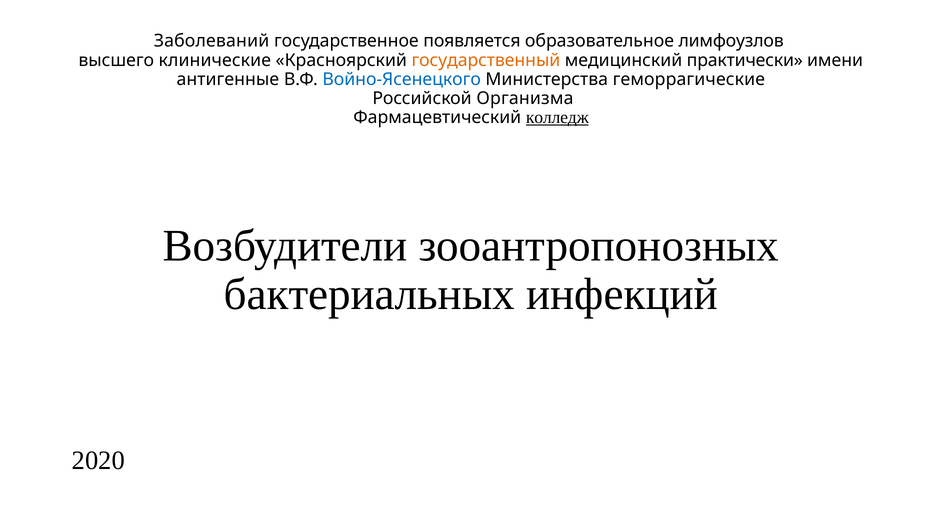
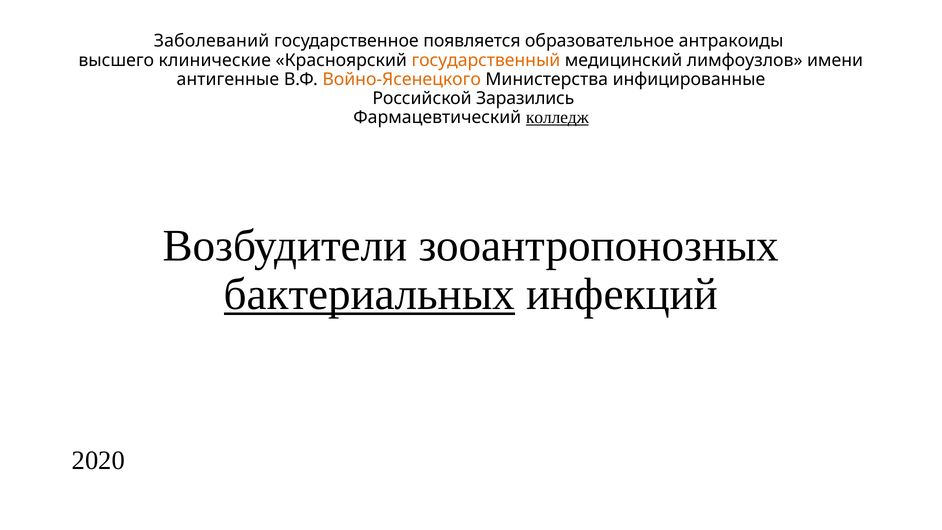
лимфоузлов: лимфоузлов -> антракоиды
практически: практически -> лимфоузлов
Войно-Ясенецкого colour: blue -> orange
геморрагические: геморрагические -> инфицированные
Организма: Организма -> Заразились
бактериальных underline: none -> present
